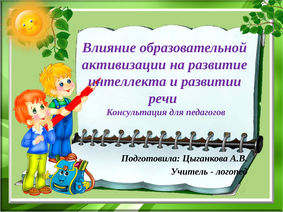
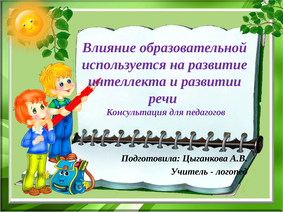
активизации: активизации -> используется
